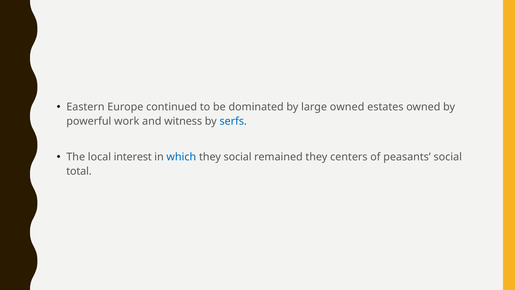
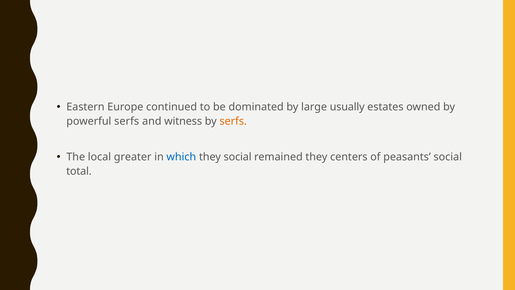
large owned: owned -> usually
powerful work: work -> serfs
serfs at (233, 121) colour: blue -> orange
interest: interest -> greater
